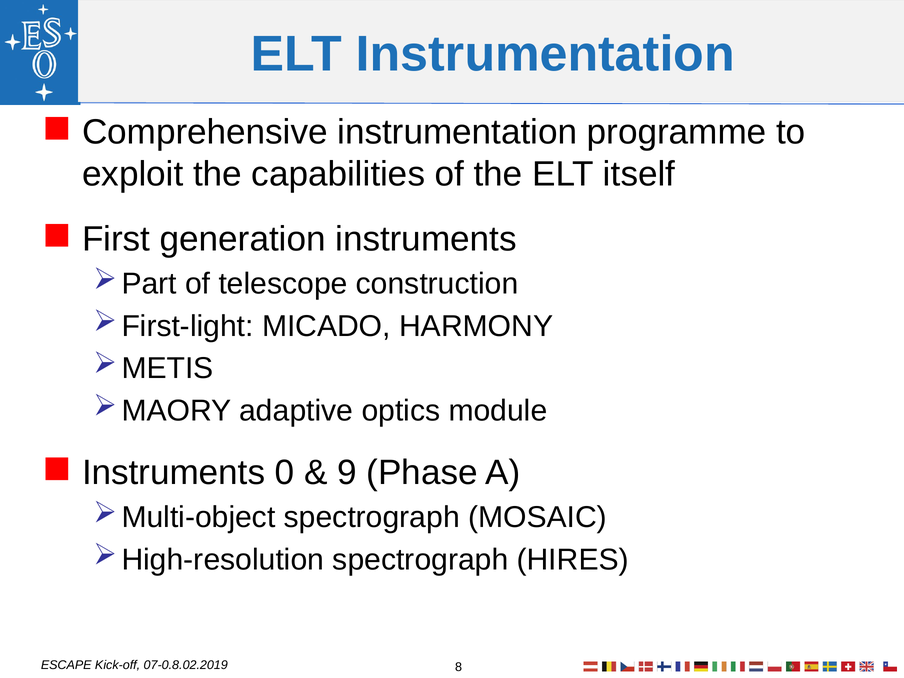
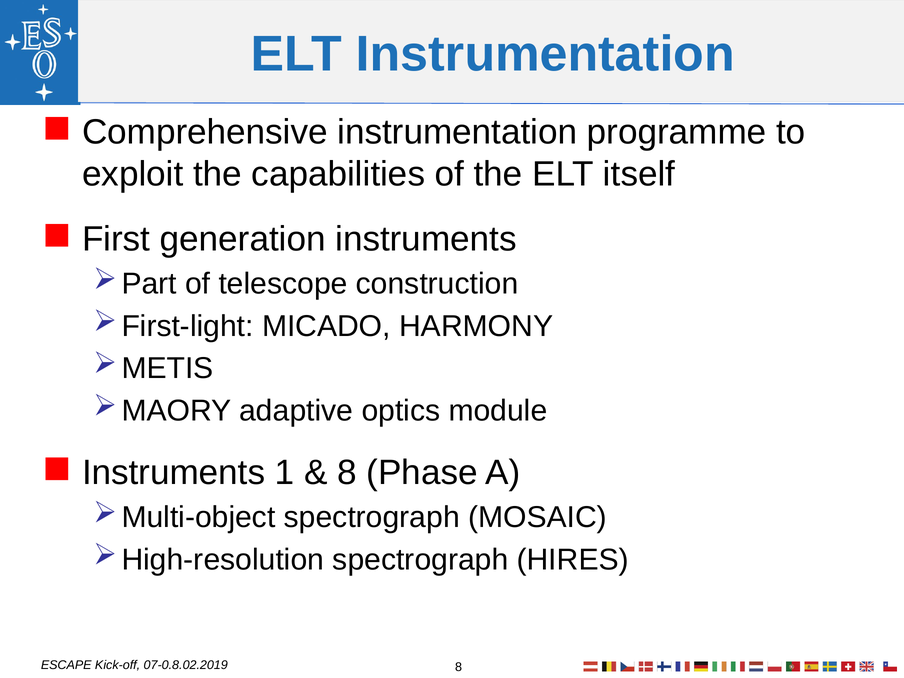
0: 0 -> 1
9 at (347, 473): 9 -> 8
